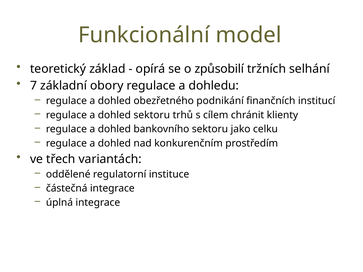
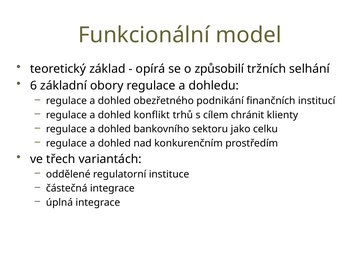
7: 7 -> 6
dohled sektoru: sektoru -> konflikt
